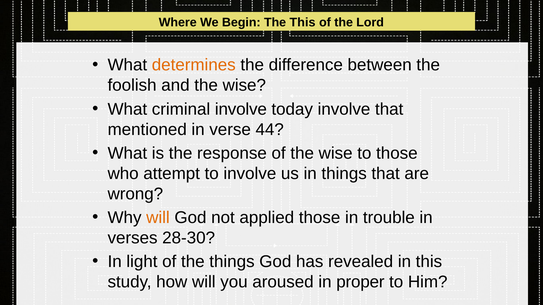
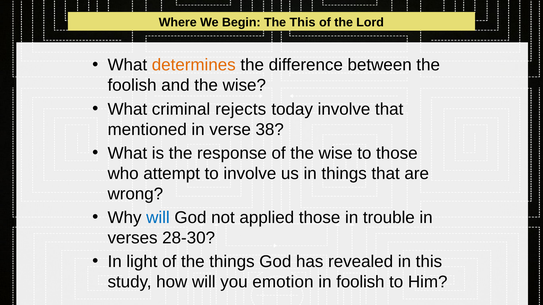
criminal involve: involve -> rejects
44: 44 -> 38
will at (158, 218) colour: orange -> blue
aroused: aroused -> emotion
in proper: proper -> foolish
